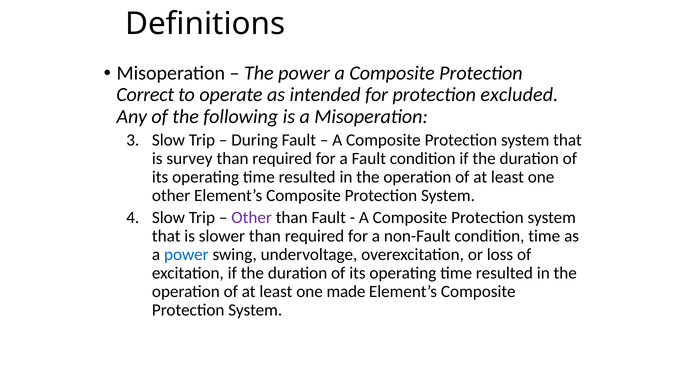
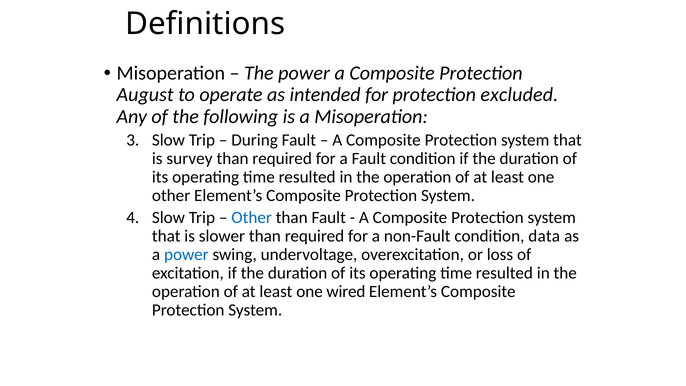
Correct: Correct -> August
Other at (252, 218) colour: purple -> blue
condition time: time -> data
made: made -> wired
